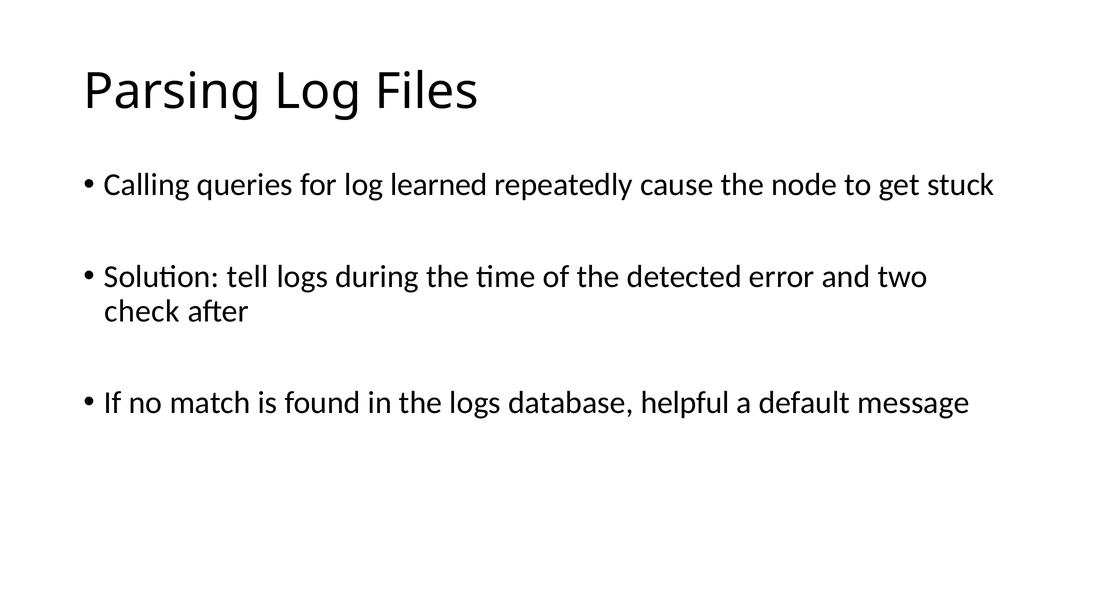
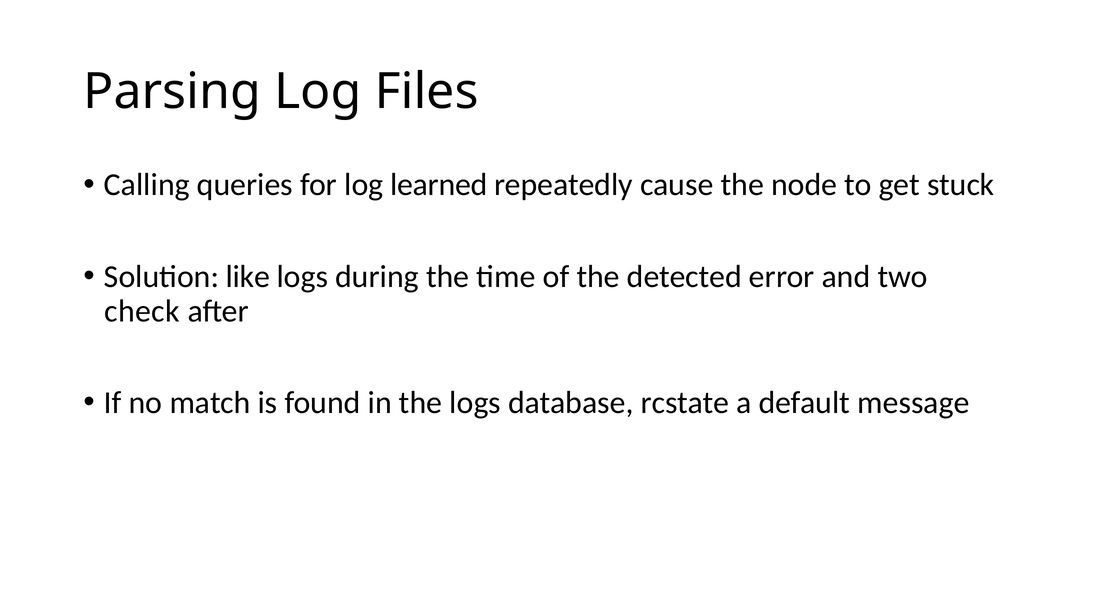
tell: tell -> like
helpful: helpful -> rcstate
